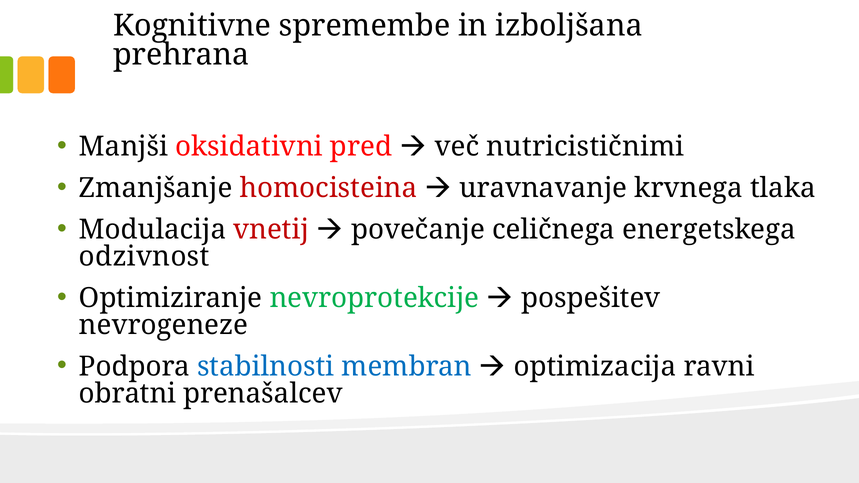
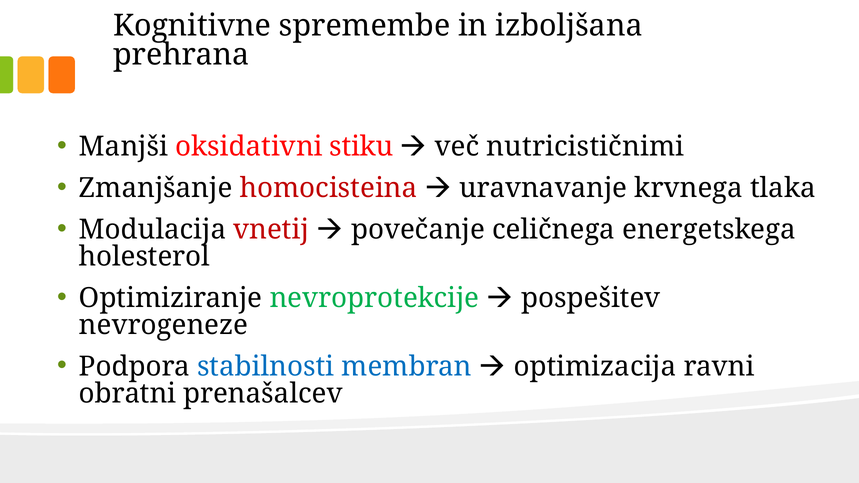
pred: pred -> stiku
odzivnost: odzivnost -> holesterol
